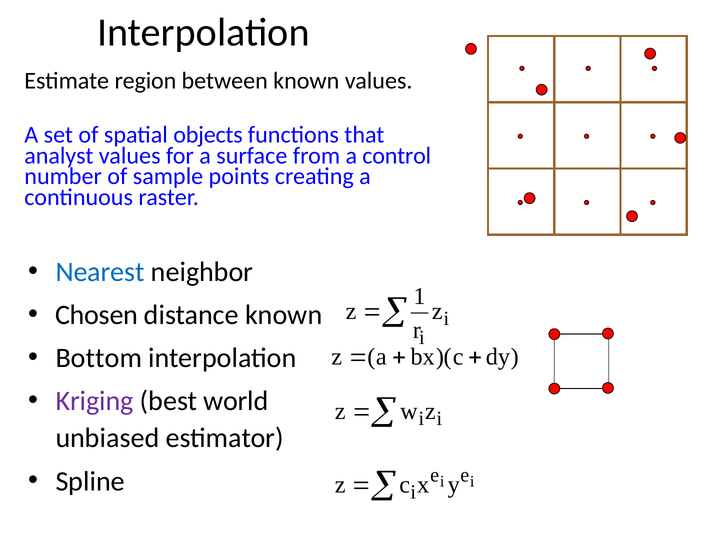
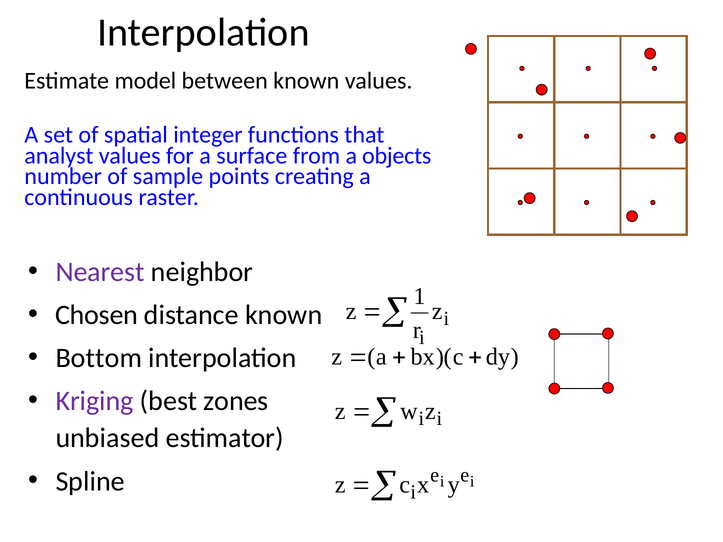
region: region -> model
objects: objects -> integer
control: control -> objects
Nearest colour: blue -> purple
world: world -> zones
